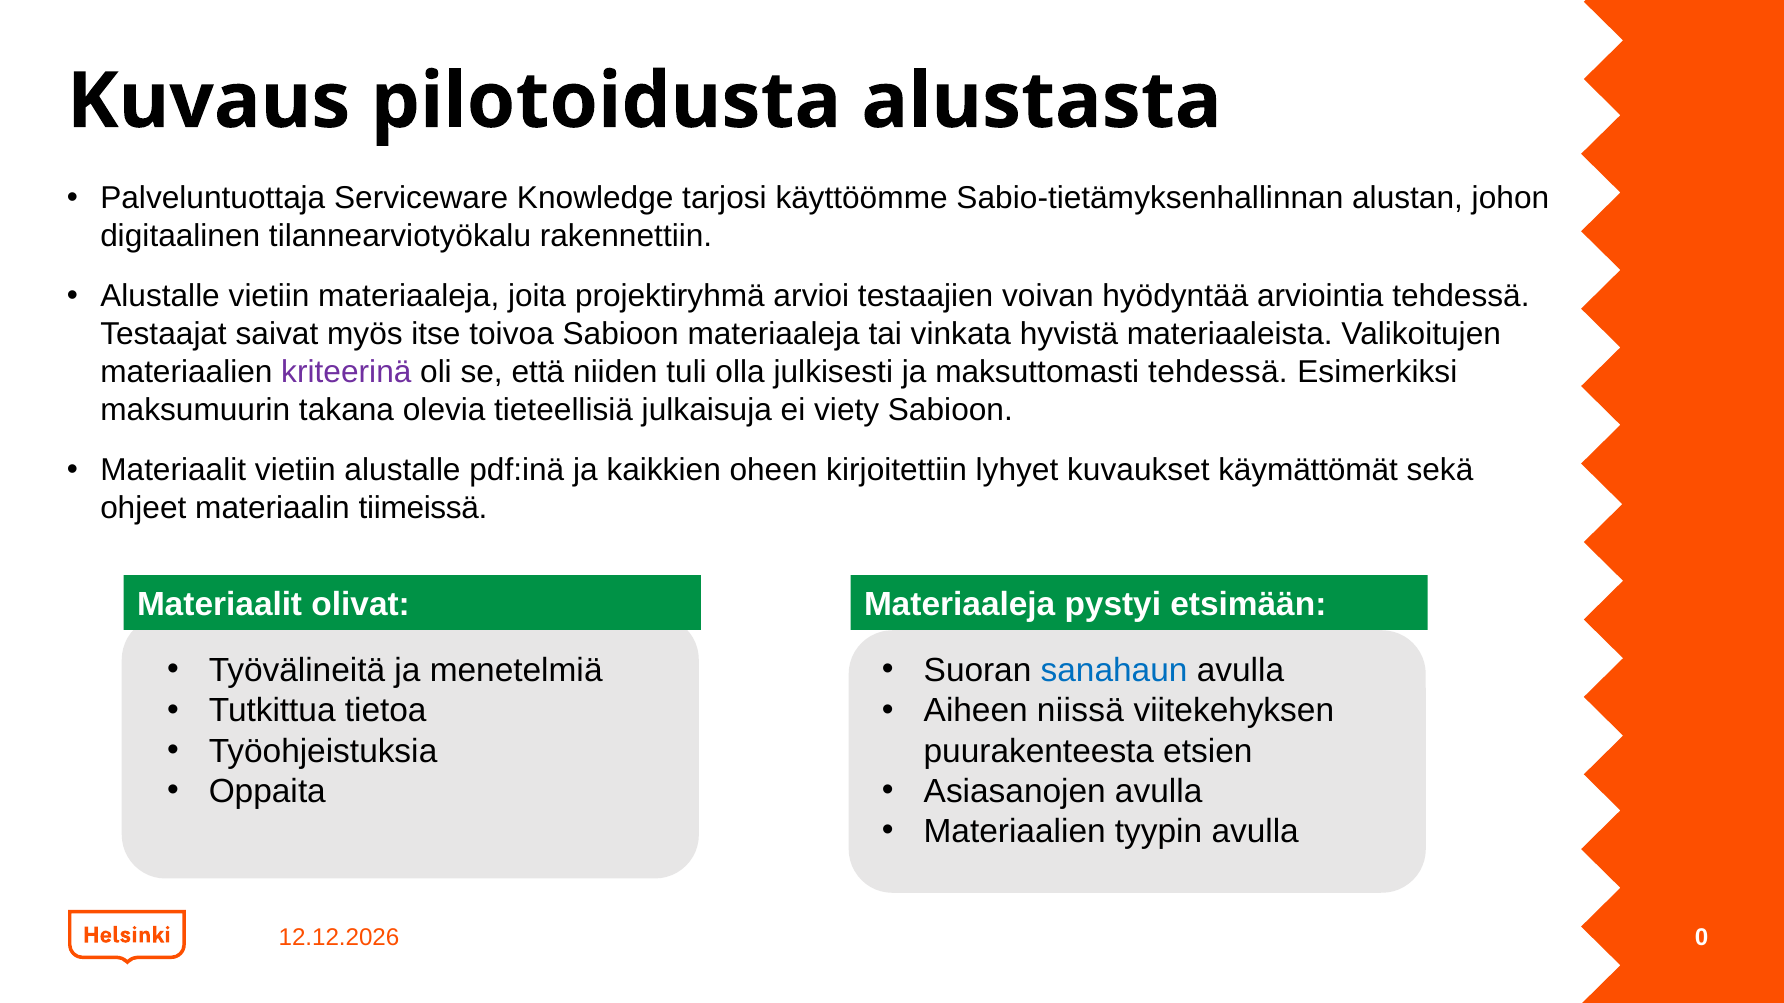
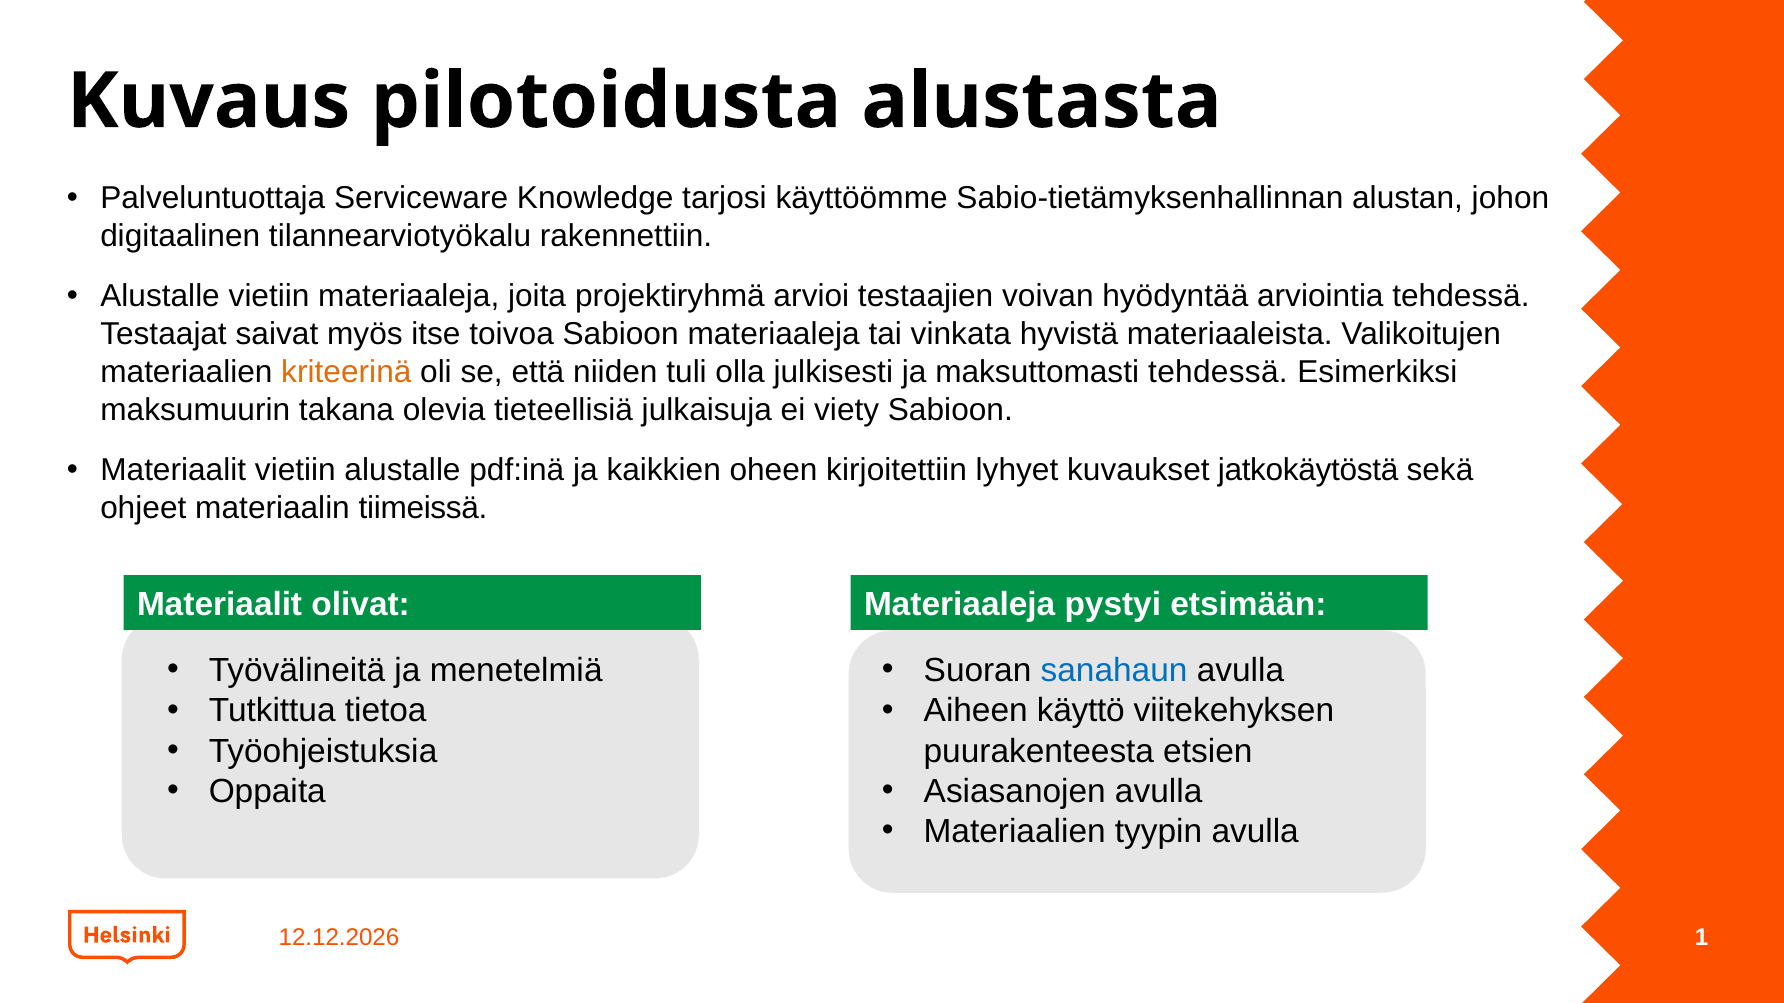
kriteerinä colour: purple -> orange
käymättömät: käymättömät -> jatkokäytöstä
niissä: niissä -> käyttö
0: 0 -> 1
